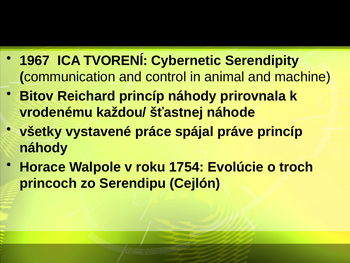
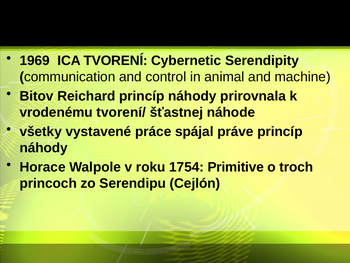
1967: 1967 -> 1969
každou/: každou/ -> tvorení/
Evolúcie: Evolúcie -> Primitive
